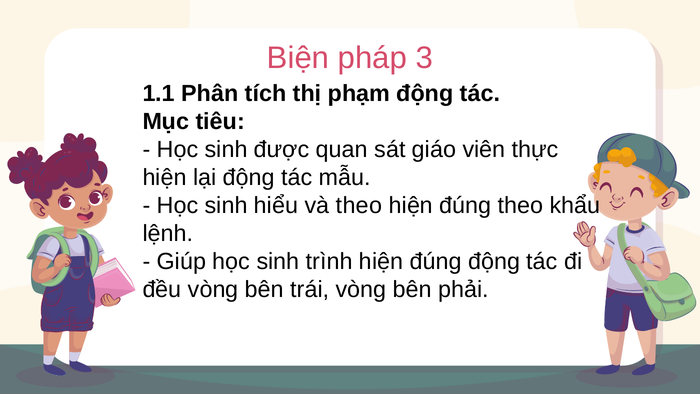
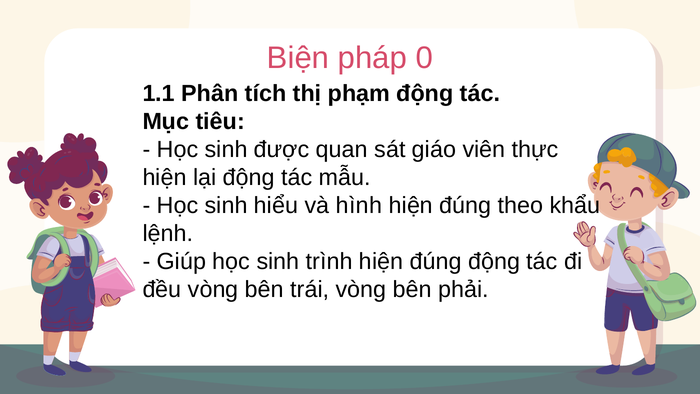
3: 3 -> 0
và theo: theo -> hình
